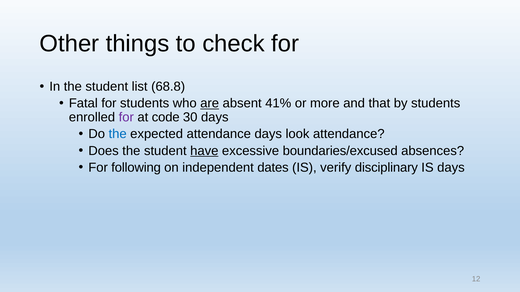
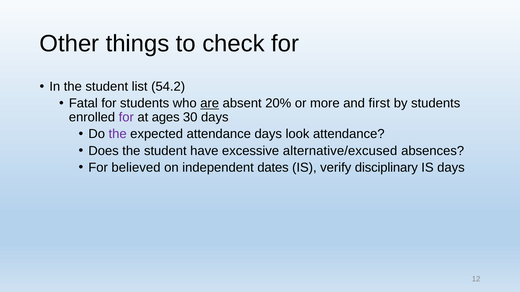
68.8: 68.8 -> 54.2
41%: 41% -> 20%
that: that -> first
code: code -> ages
the at (118, 134) colour: blue -> purple
have underline: present -> none
boundaries/excused: boundaries/excused -> alternative/excused
following: following -> believed
